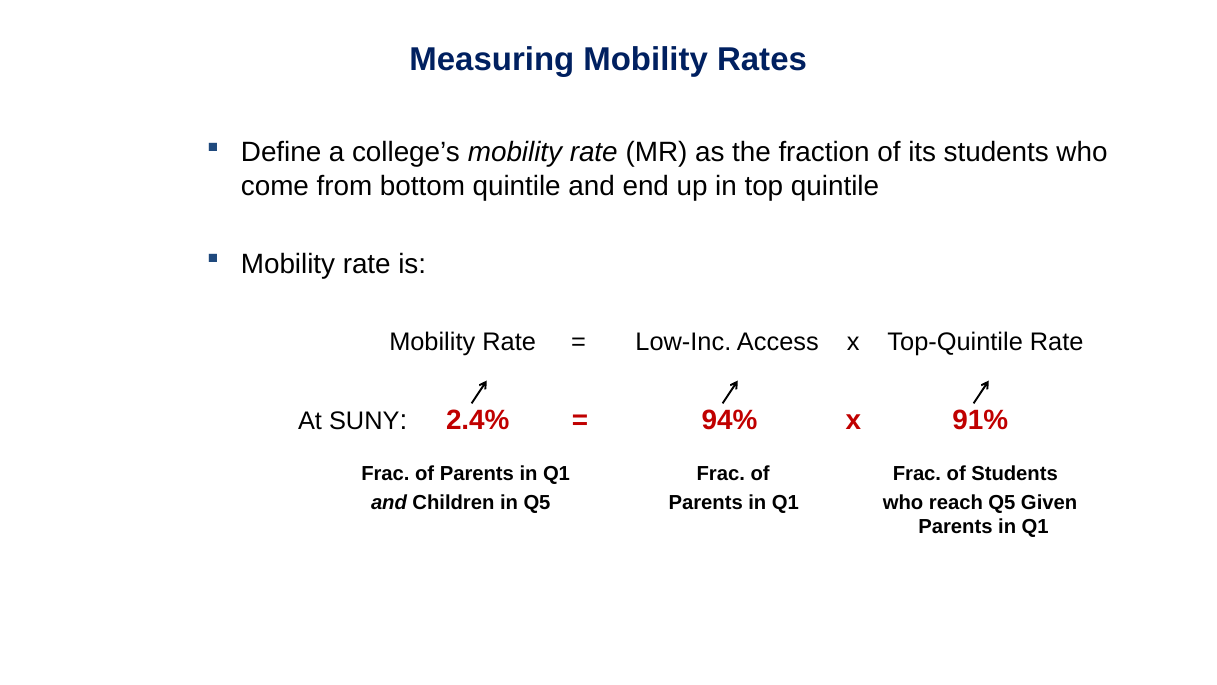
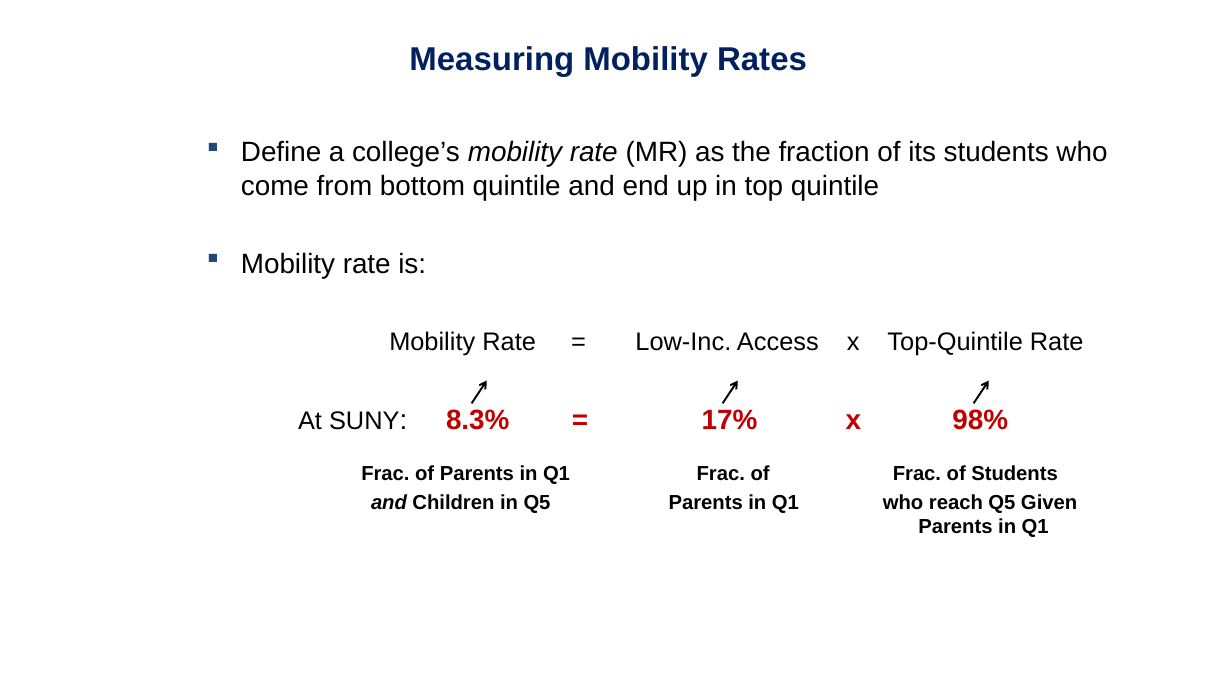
2.4%: 2.4% -> 8.3%
94%: 94% -> 17%
91%: 91% -> 98%
